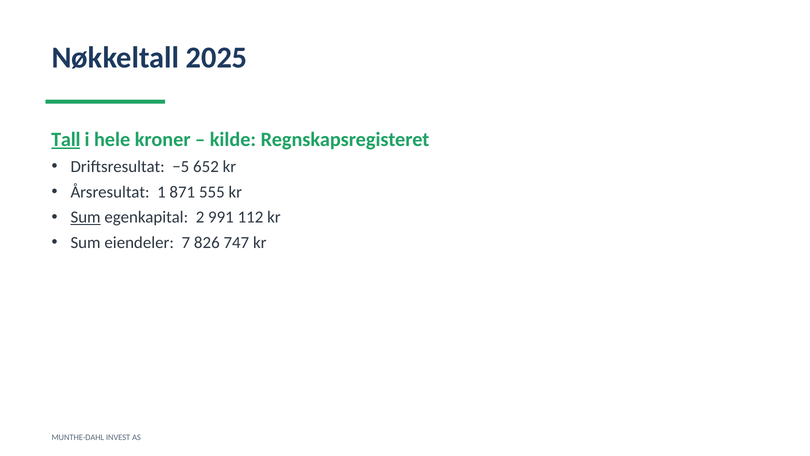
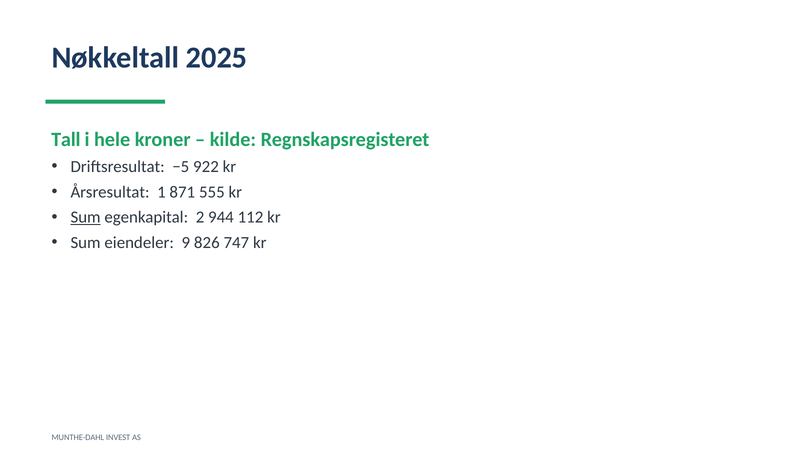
Tall underline: present -> none
652: 652 -> 922
991: 991 -> 944
7: 7 -> 9
